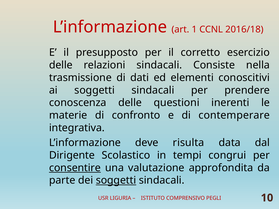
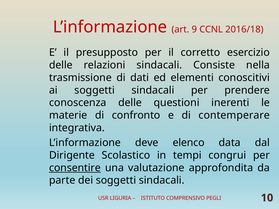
1: 1 -> 9
risulta: risulta -> elenco
soggetti at (116, 181) underline: present -> none
